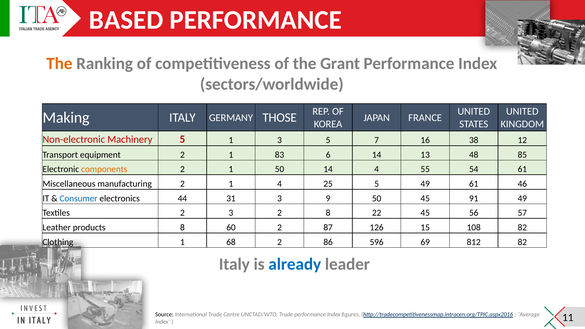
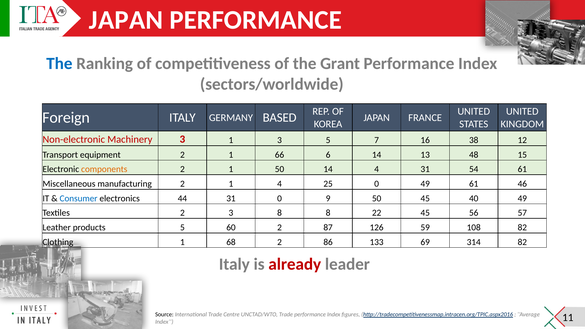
BASED at (126, 20): BASED -> JAPAN
The at (59, 64) colour: orange -> blue
Making: Making -> Foreign
THOSE: THOSE -> BASED
Machinery 5: 5 -> 3
83: 83 -> 66
85: 85 -> 15
4 55: 55 -> 31
25 5: 5 -> 0
31 3: 3 -> 0
91: 91 -> 40
3 2: 2 -> 8
products 8: 8 -> 5
15: 15 -> 59
596: 596 -> 133
812: 812 -> 314
already colour: blue -> red
